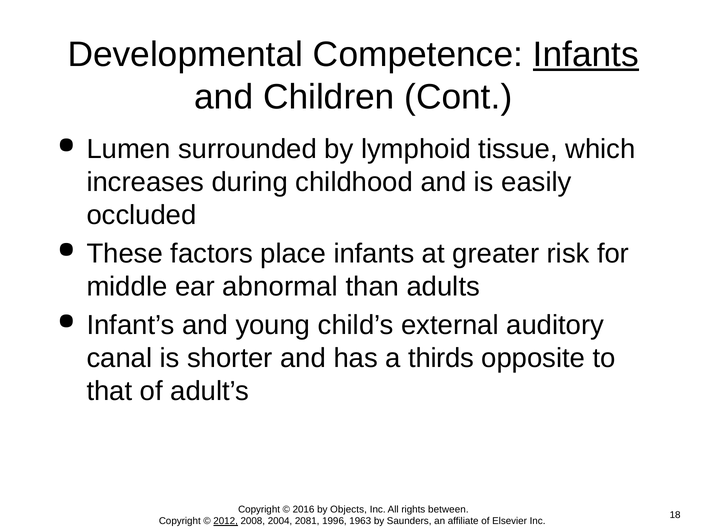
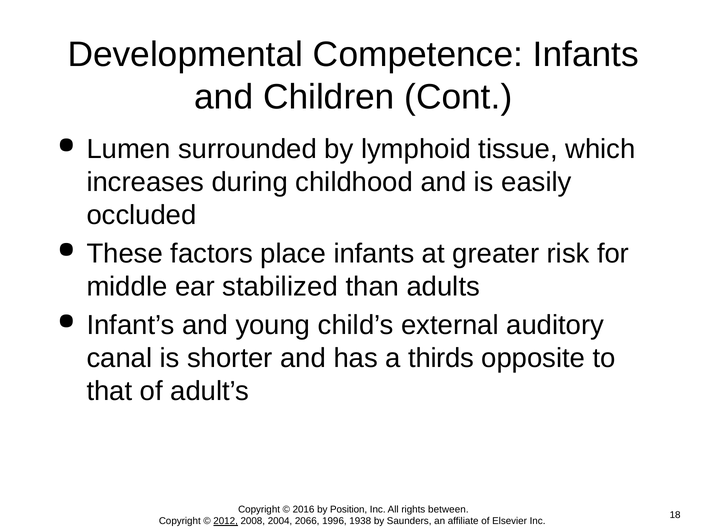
Infants at (586, 55) underline: present -> none
abnormal: abnormal -> stabilized
Objects: Objects -> Position
2081: 2081 -> 2066
1963: 1963 -> 1938
